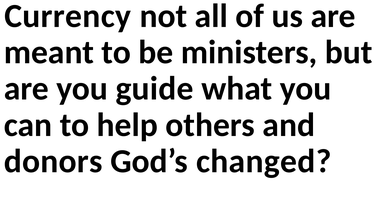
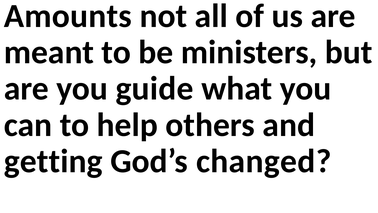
Currency: Currency -> Amounts
donors: donors -> getting
